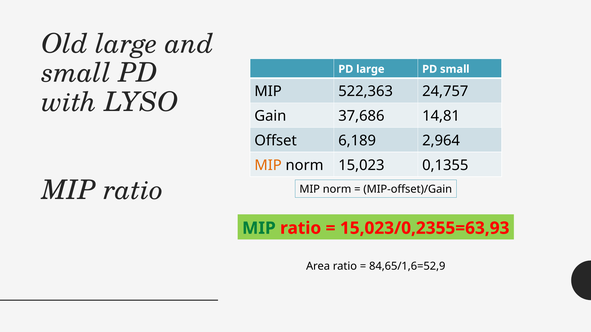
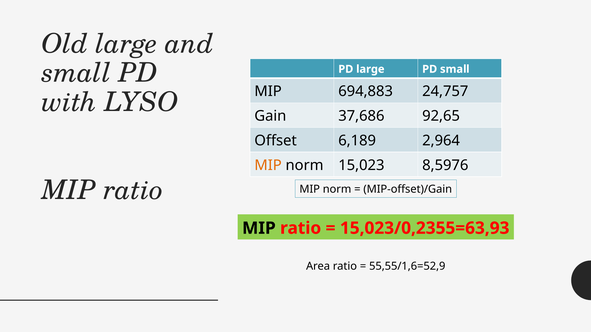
522,363: 522,363 -> 694,883
14,81: 14,81 -> 92,65
0,1355: 0,1355 -> 8,5976
MIP at (259, 228) colour: green -> black
84,65/1,6=52,9: 84,65/1,6=52,9 -> 55,55/1,6=52,9
